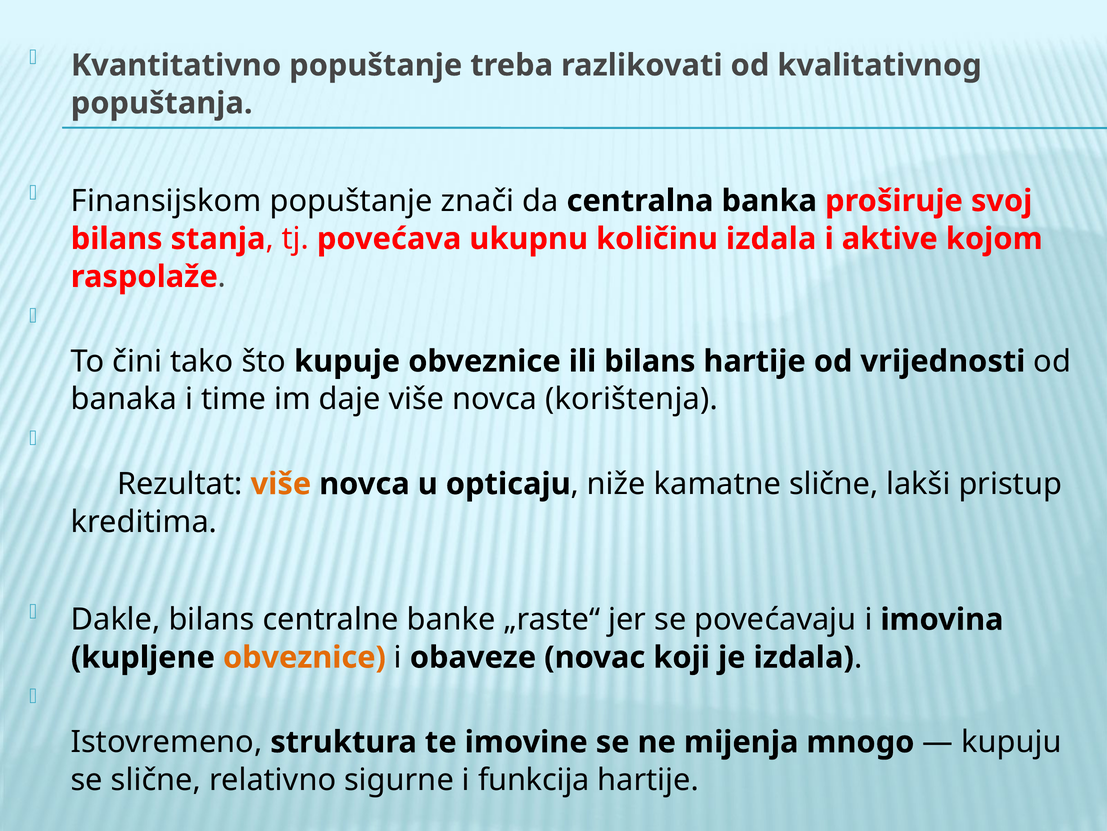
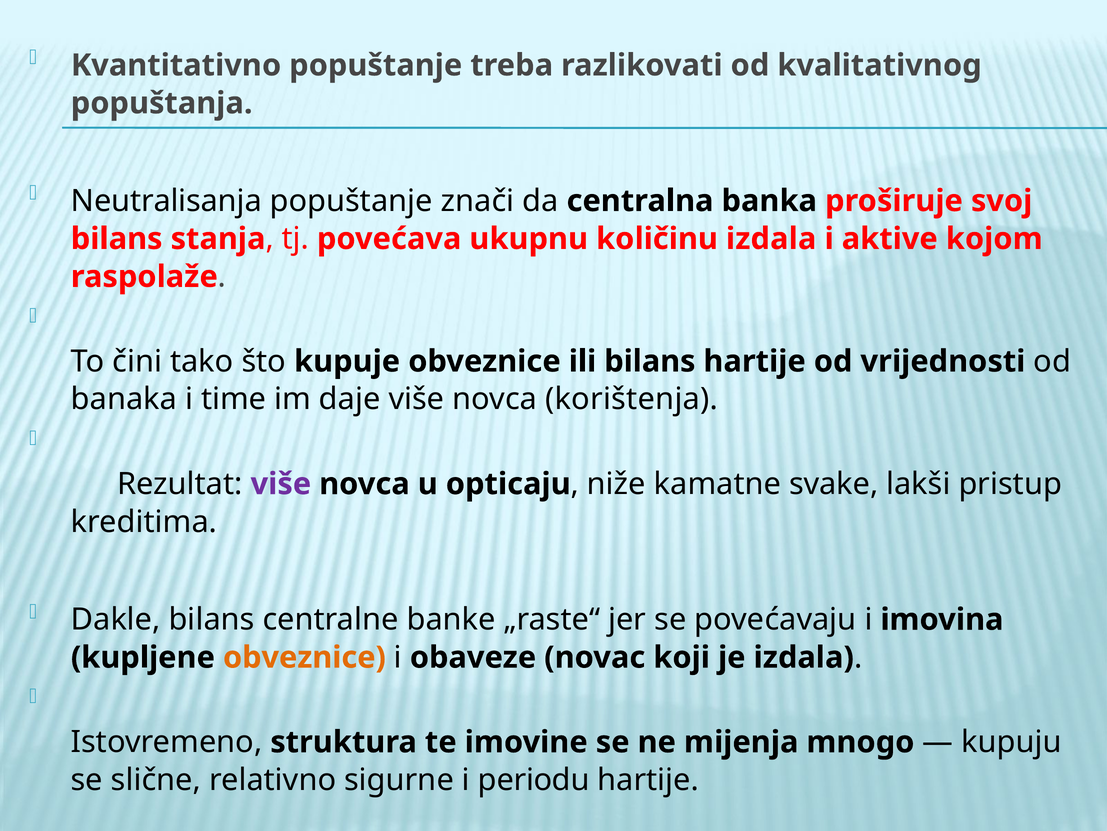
Finansijskom: Finansijskom -> Neutralisanja
više at (281, 484) colour: orange -> purple
kamatne slične: slične -> svake
funkcija: funkcija -> periodu
